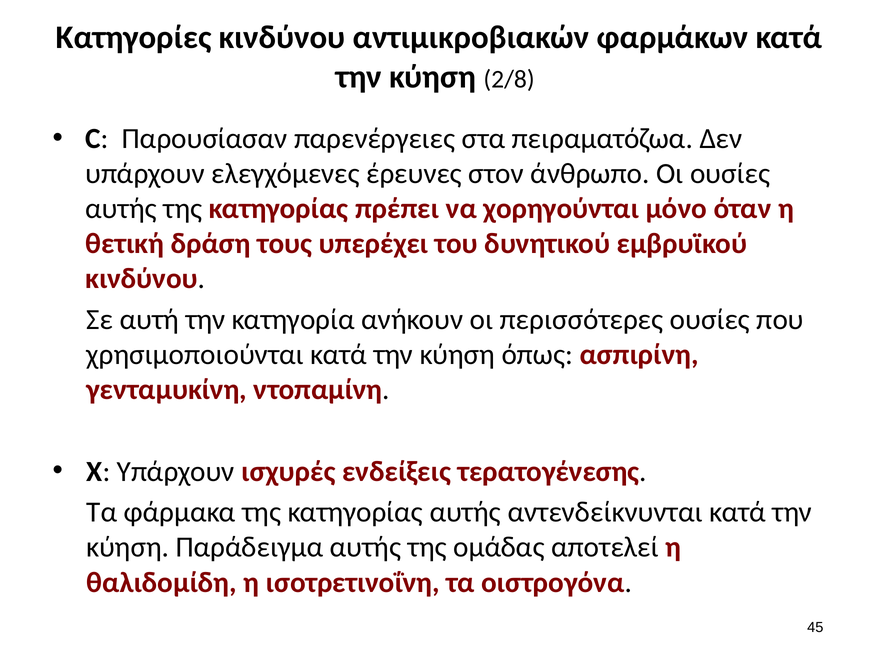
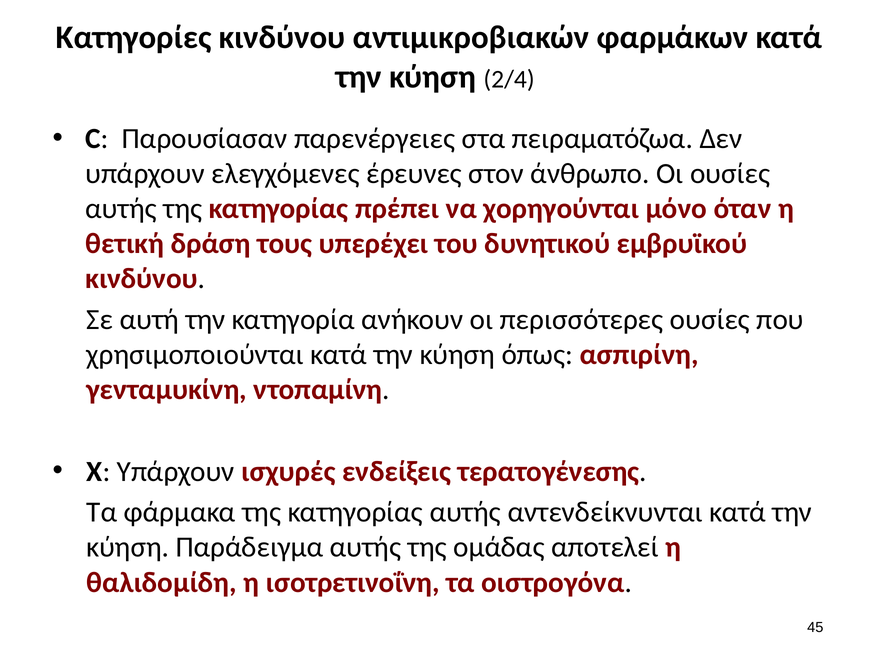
2/8: 2/8 -> 2/4
